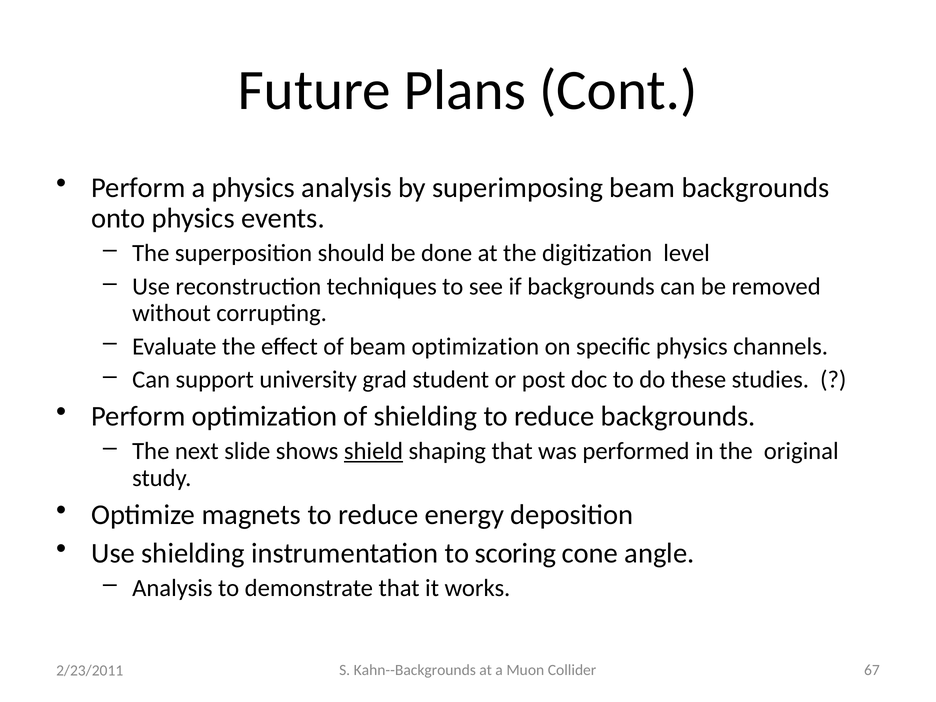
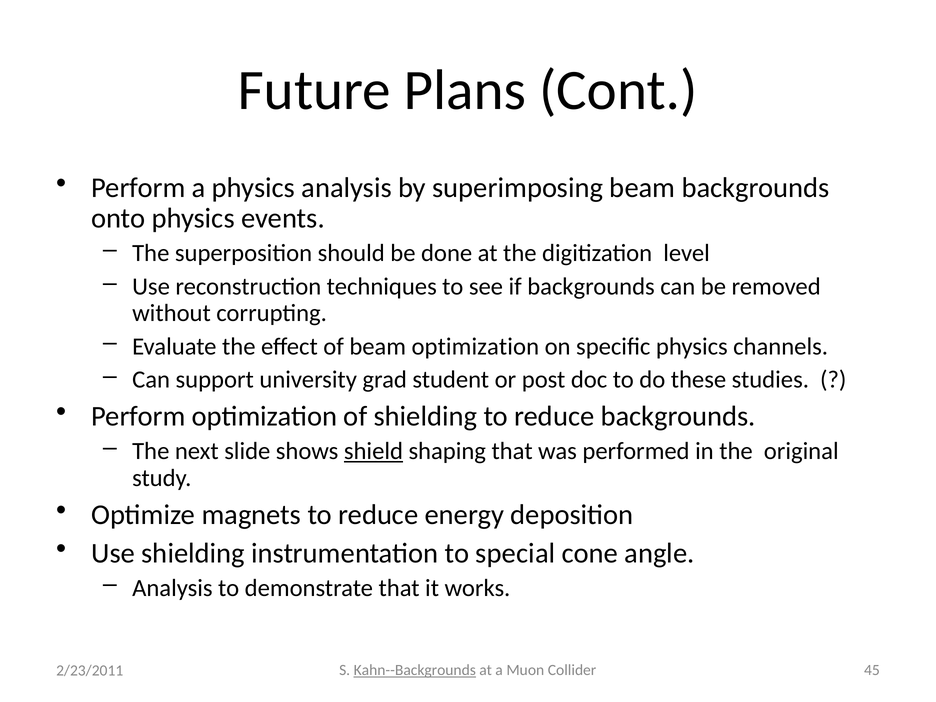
scoring: scoring -> special
Kahn--Backgrounds underline: none -> present
67: 67 -> 45
